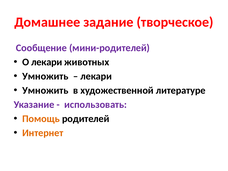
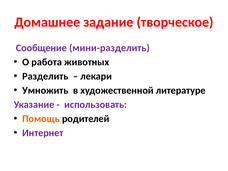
мини-родителей: мини-родителей -> мини-разделить
О лекари: лекари -> работа
Умножить at (45, 76): Умножить -> Разделить
Интернет colour: orange -> purple
